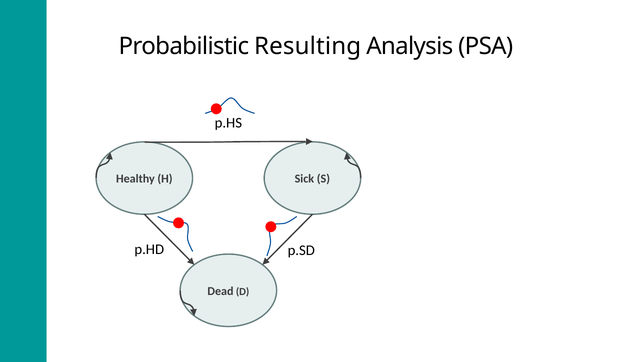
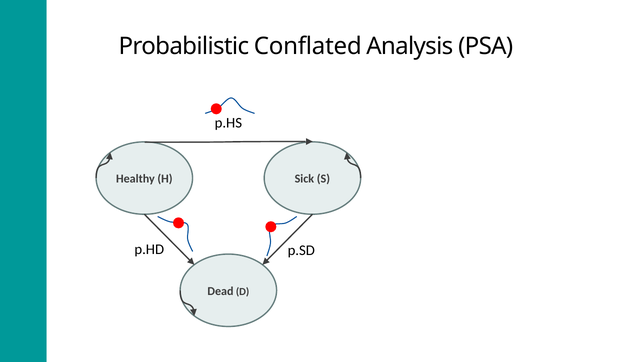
Resulting: Resulting -> Conflated
